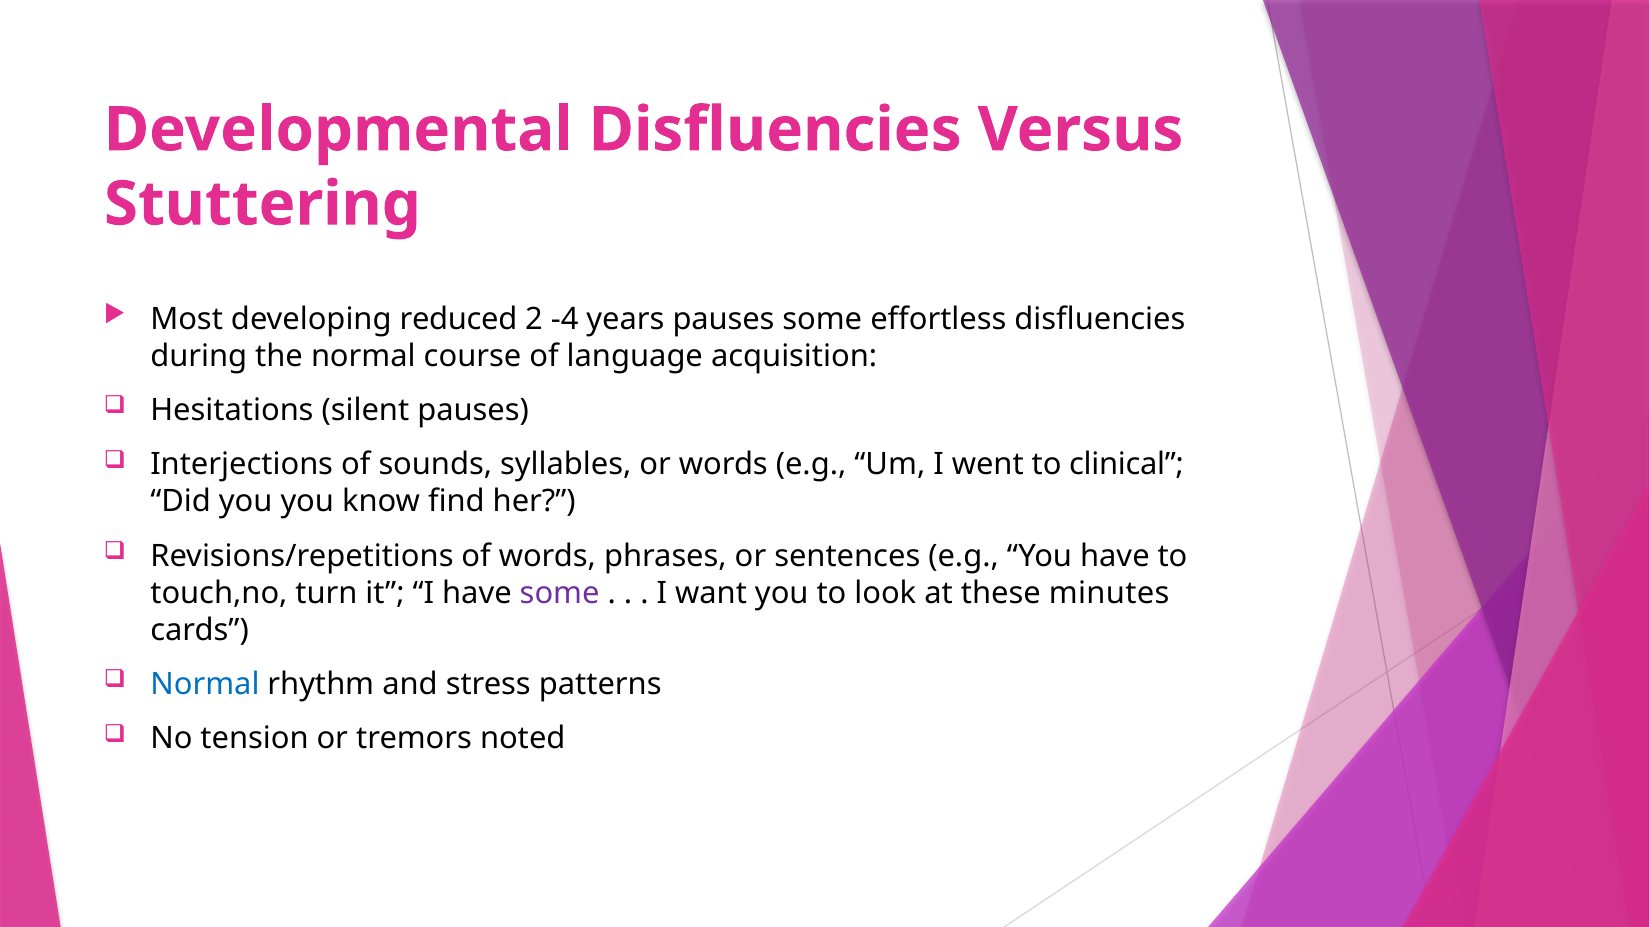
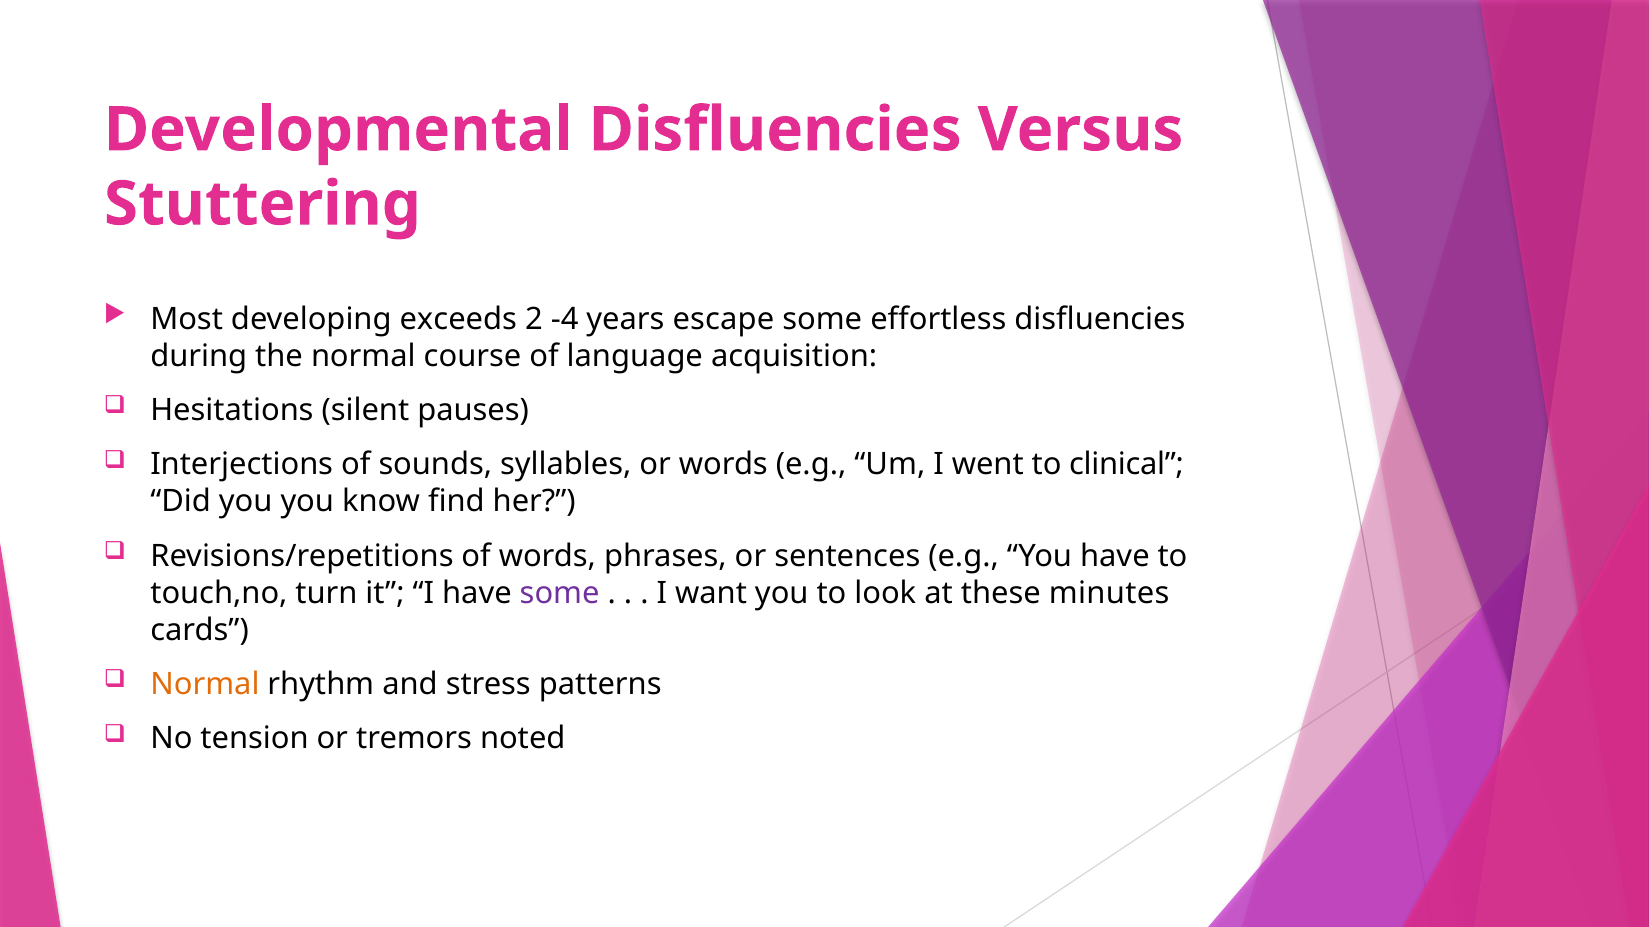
reduced: reduced -> exceeds
years pauses: pauses -> escape
Normal at (205, 685) colour: blue -> orange
